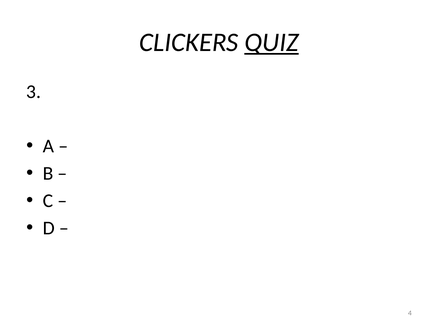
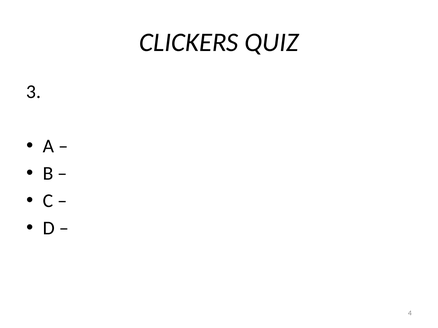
QUIZ underline: present -> none
